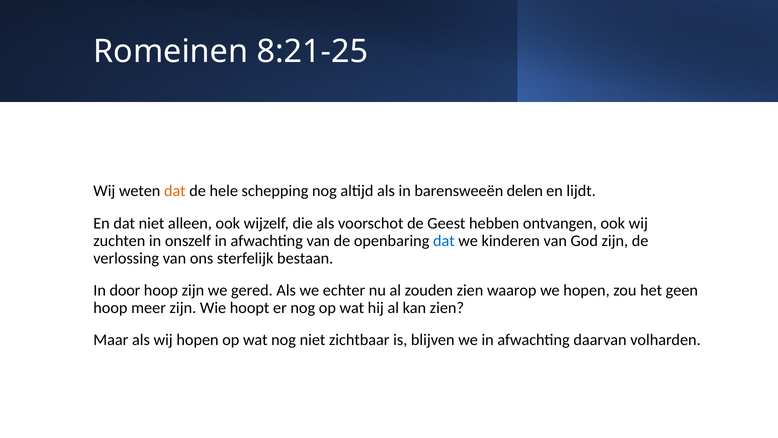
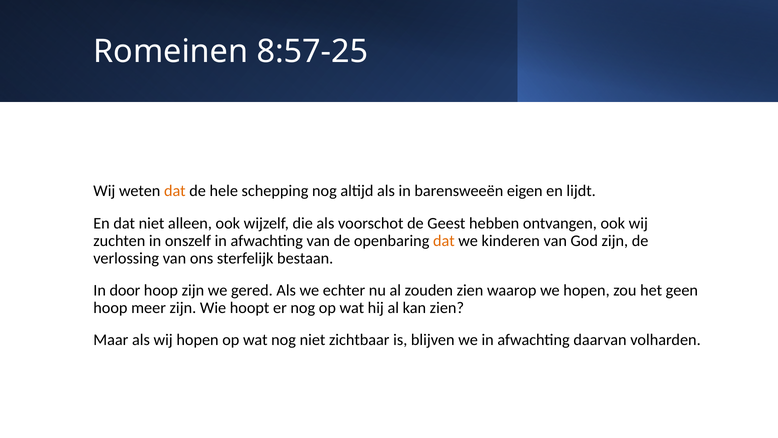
8:21-25: 8:21-25 -> 8:57-25
delen: delen -> eigen
dat at (444, 241) colour: blue -> orange
